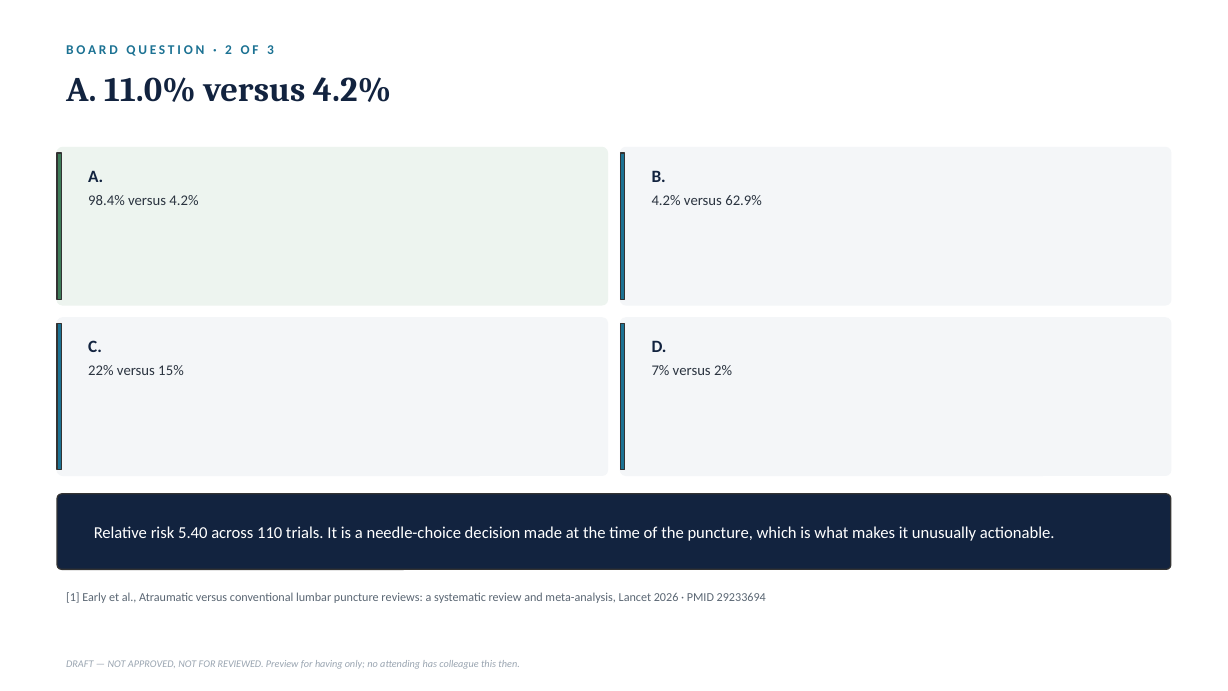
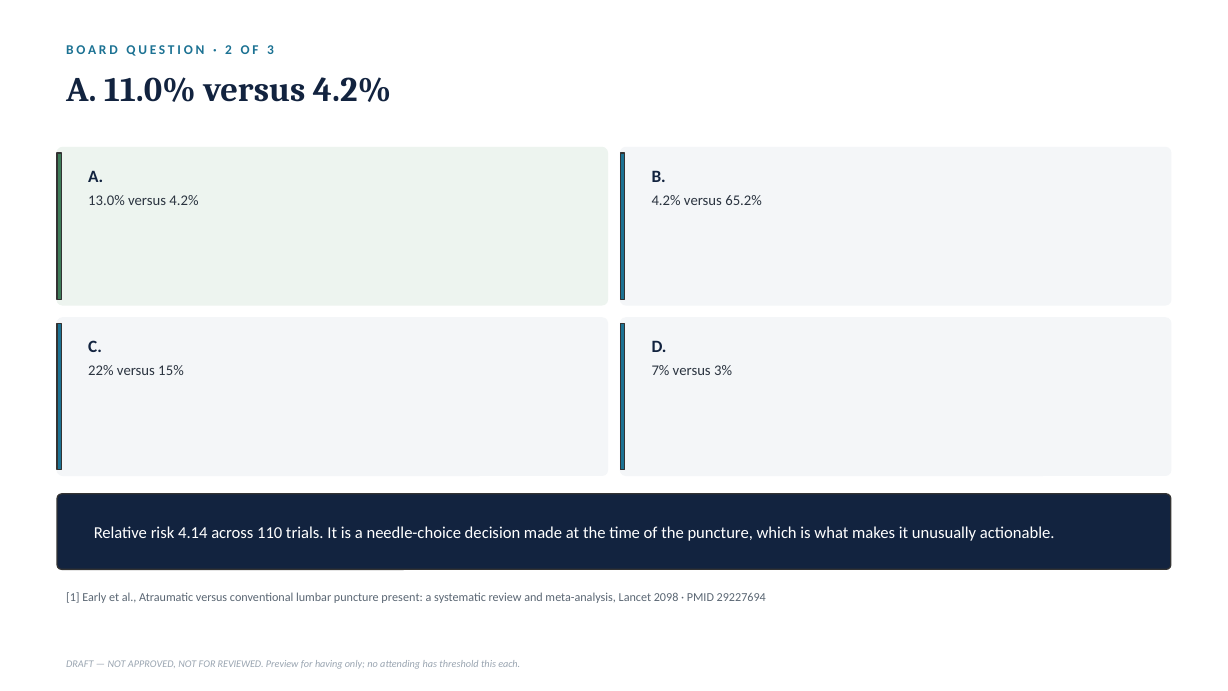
98.4%: 98.4% -> 13.0%
62.9%: 62.9% -> 65.2%
2%: 2% -> 3%
5.40: 5.40 -> 4.14
reviews: reviews -> present
2026: 2026 -> 2098
29233694: 29233694 -> 29227694
colleague: colleague -> threshold
then: then -> each
